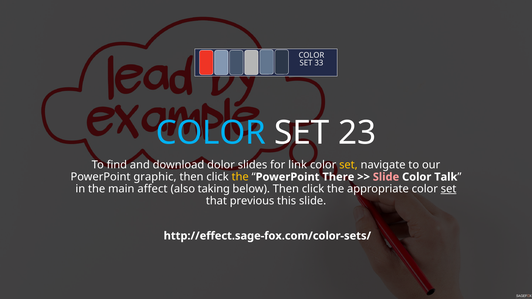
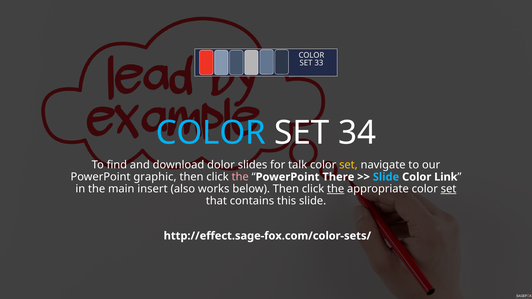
23: 23 -> 34
link: link -> talk
the at (240, 177) colour: yellow -> pink
Slide at (386, 177) colour: pink -> light blue
Talk: Talk -> Link
affect: affect -> insert
taking: taking -> works
the at (336, 189) underline: none -> present
previous: previous -> contains
